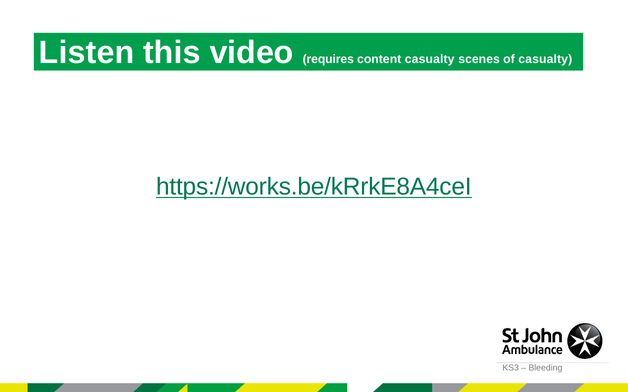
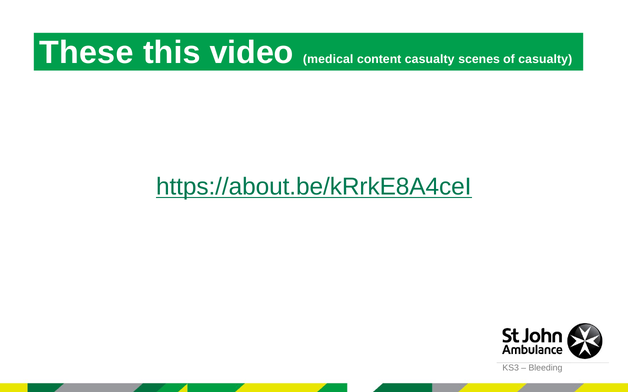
Listen: Listen -> These
requires: requires -> medical
https://works.be/kRrkE8A4ceI: https://works.be/kRrkE8A4ceI -> https://about.be/kRrkE8A4ceI
